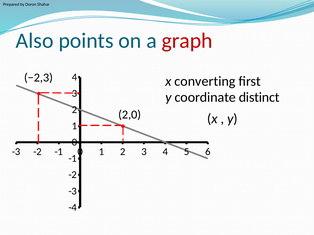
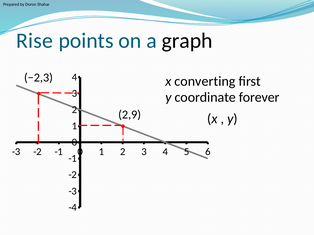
Also: Also -> Rise
graph colour: red -> black
distinct: distinct -> forever
2,0: 2,0 -> 2,9
